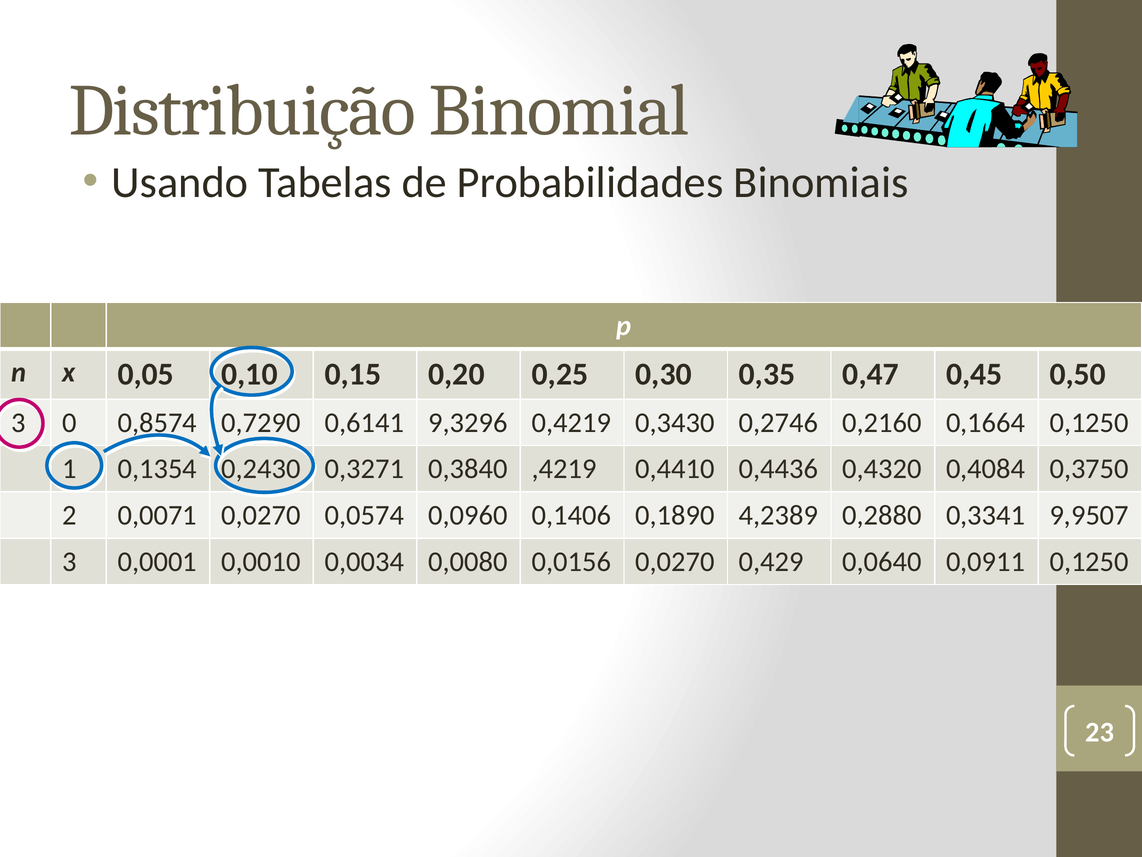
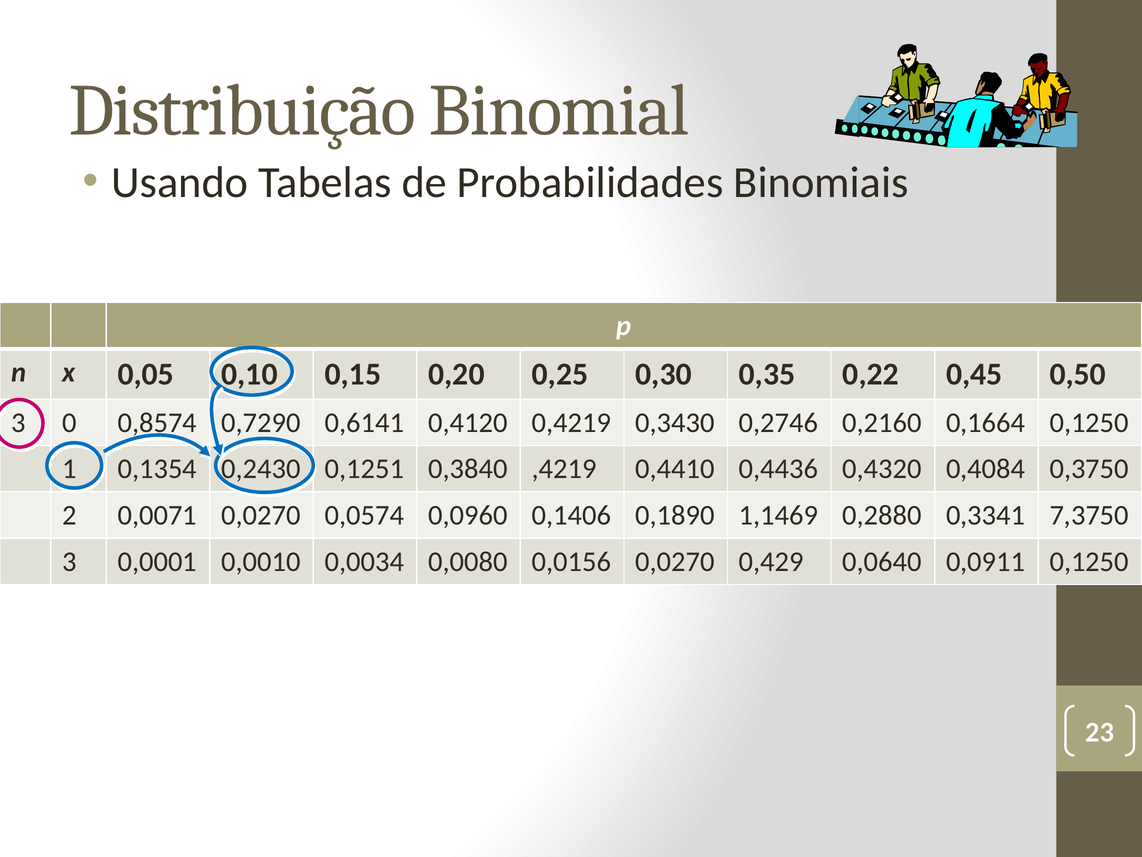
0,47: 0,47 -> 0,22
9,3296: 9,3296 -> 0,4120
0,3271: 0,3271 -> 0,1251
4,2389: 4,2389 -> 1,1469
9,9507: 9,9507 -> 7,3750
